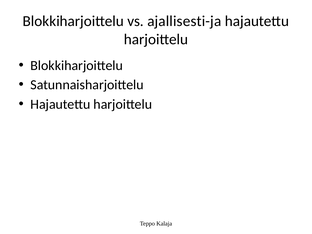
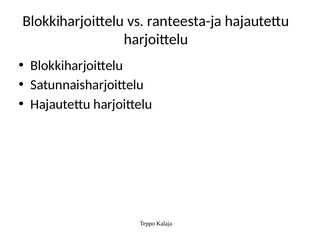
ajallisesti-ja: ajallisesti-ja -> ranteesta-ja
